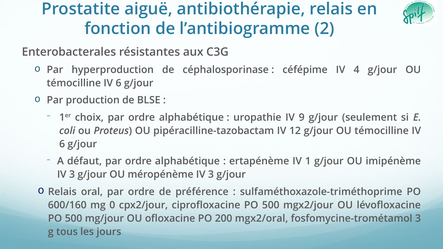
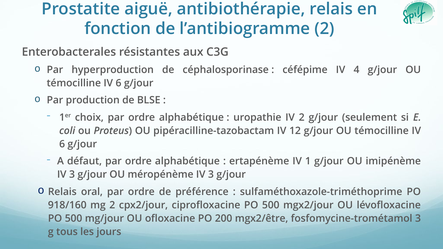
IV 9: 9 -> 2
600/160: 600/160 -> 918/160
mg 0: 0 -> 2
mgx2/oral: mgx2/oral -> mgx2/être
